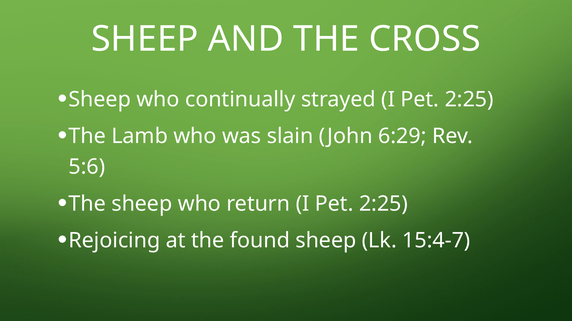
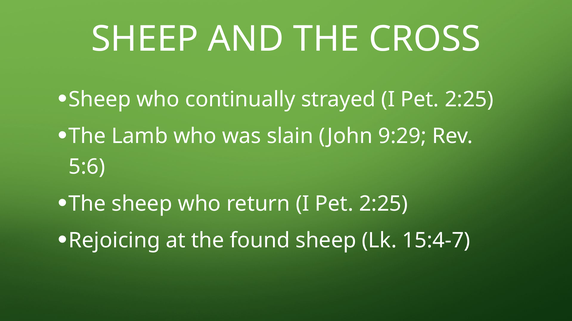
6:29: 6:29 -> 9:29
